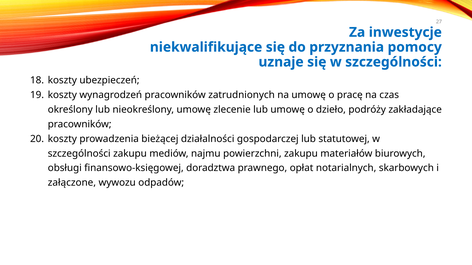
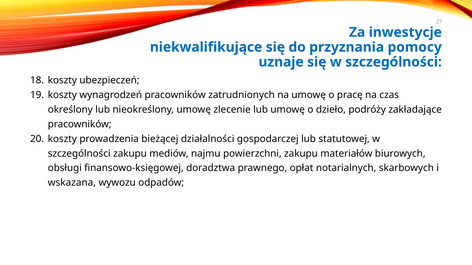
załączone: załączone -> wskazana
